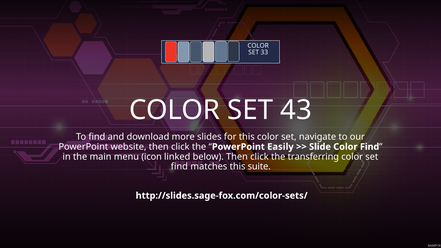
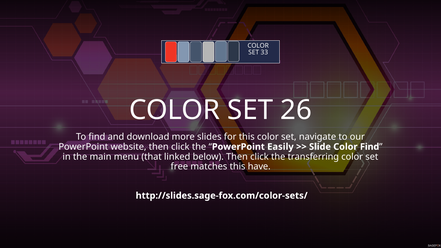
43: 43 -> 26
icon: icon -> that
find at (179, 167): find -> free
suite: suite -> have
